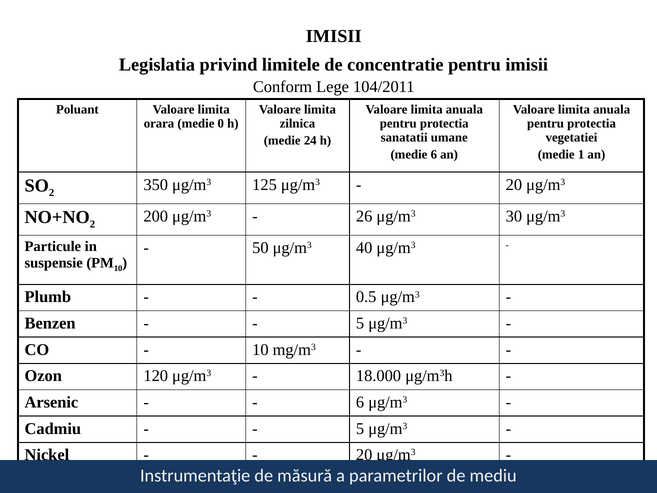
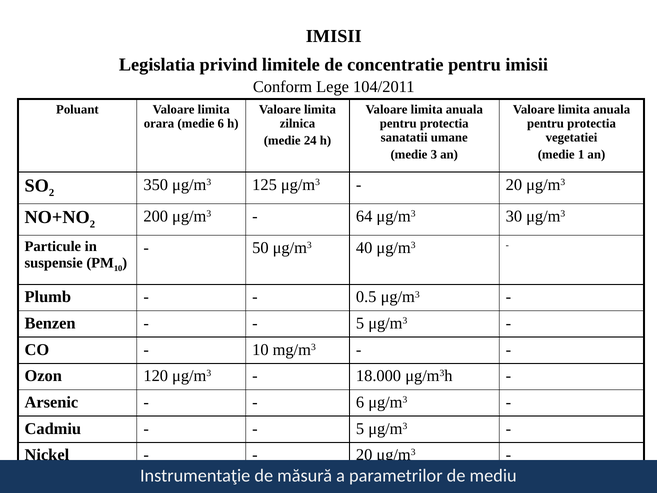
medie 0: 0 -> 6
medie 6: 6 -> 3
26: 26 -> 64
